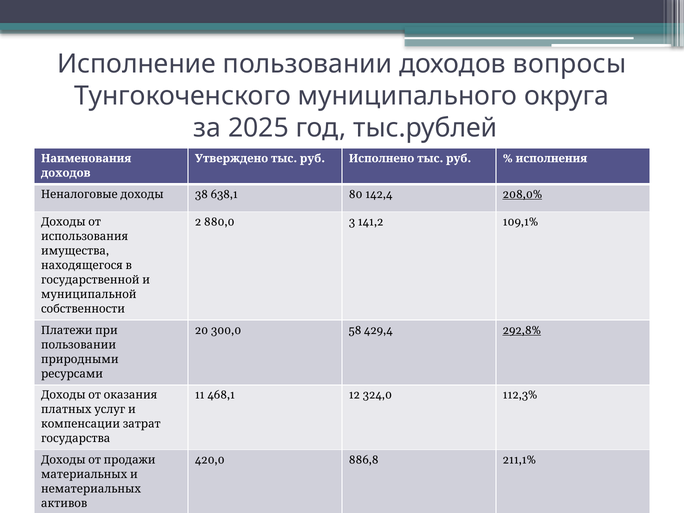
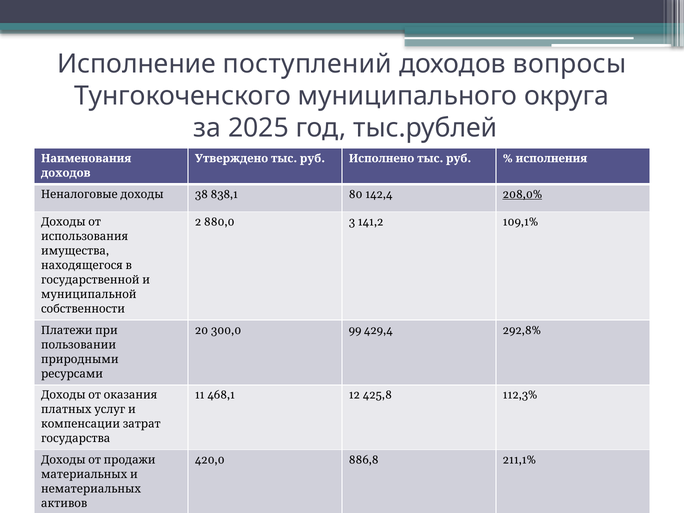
Исполнение пользовании: пользовании -> поступлений
638,1: 638,1 -> 838,1
58: 58 -> 99
292,8% underline: present -> none
324,0: 324,0 -> 425,8
